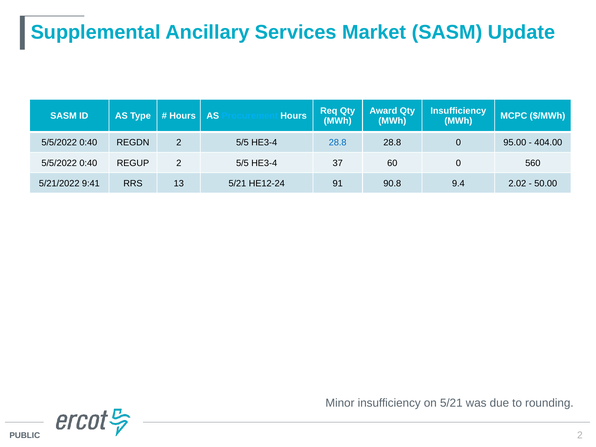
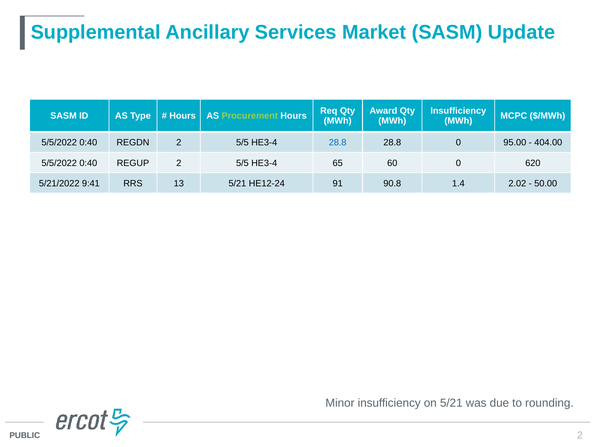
Procurement colour: light blue -> light green
37: 37 -> 65
560: 560 -> 620
9.4: 9.4 -> 1.4
